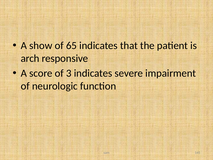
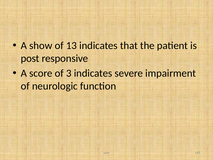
65: 65 -> 13
arch: arch -> post
